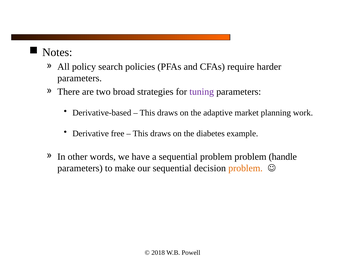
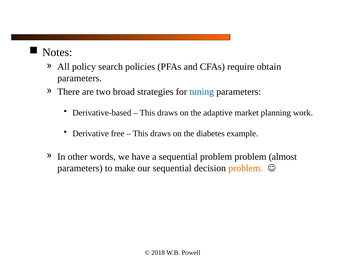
harder: harder -> obtain
tuning colour: purple -> blue
handle: handle -> almost
